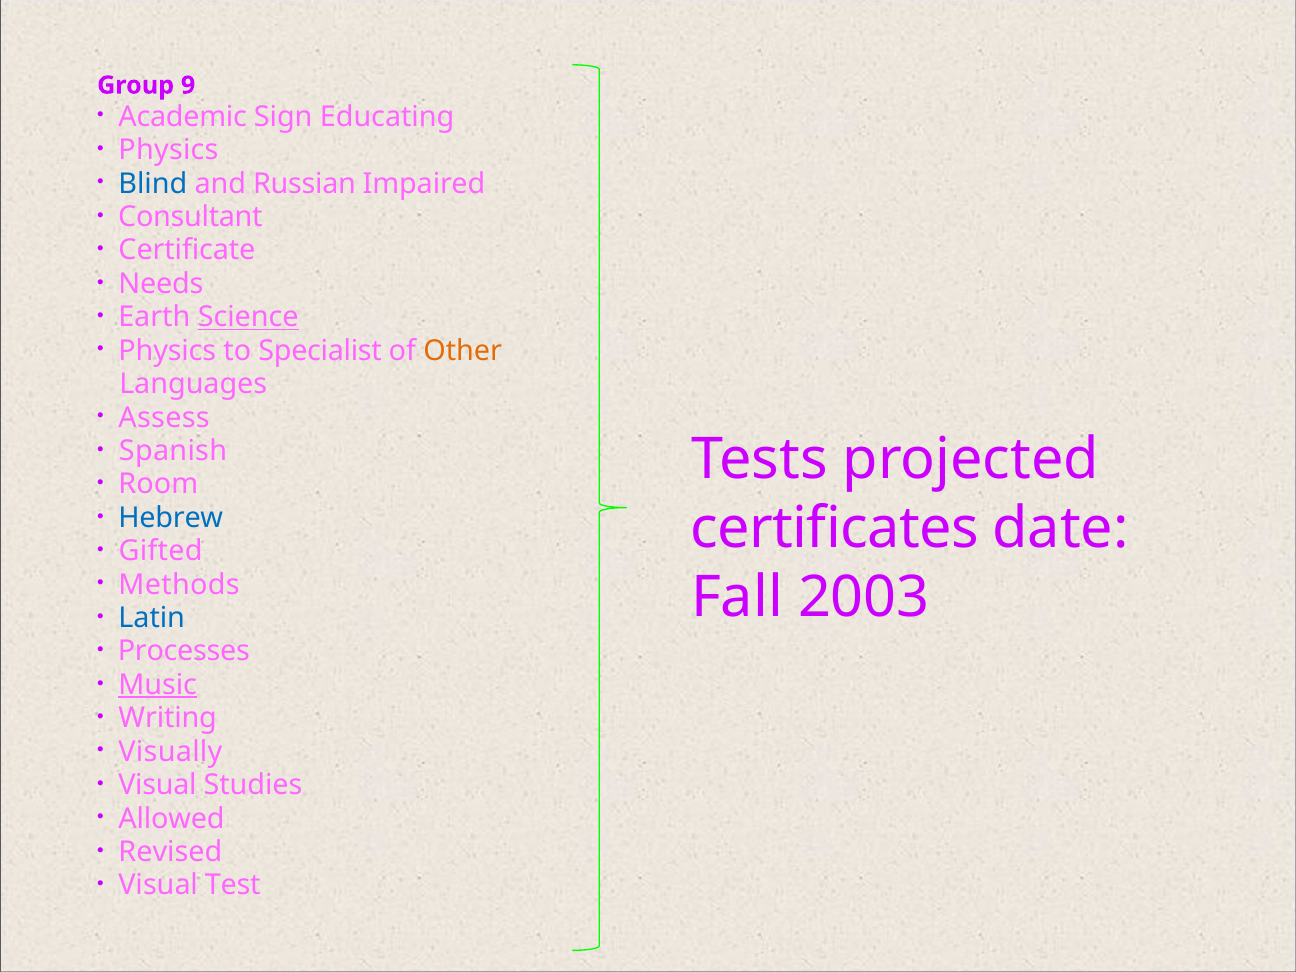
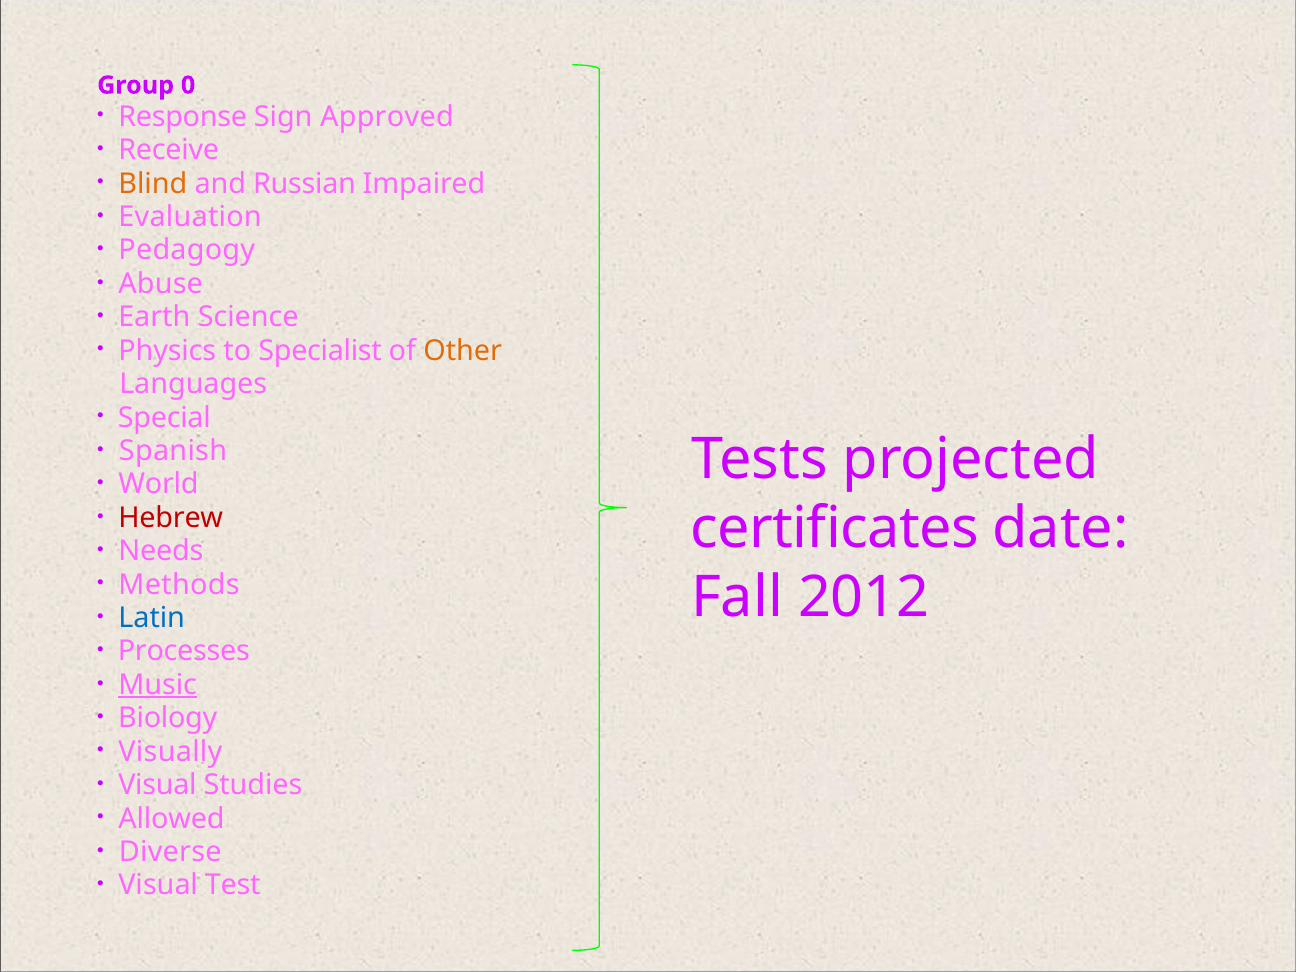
9: 9 -> 0
Academic: Academic -> Response
Educating: Educating -> Approved
Physics at (168, 150): Physics -> Receive
Blind colour: blue -> orange
Consultant: Consultant -> Evaluation
Certificate: Certificate -> Pedagogy
Needs: Needs -> Abuse
Science underline: present -> none
Assess: Assess -> Special
Room: Room -> World
Hebrew colour: blue -> red
Gifted: Gifted -> Needs
2003: 2003 -> 2012
Writing: Writing -> Biology
Revised: Revised -> Diverse
